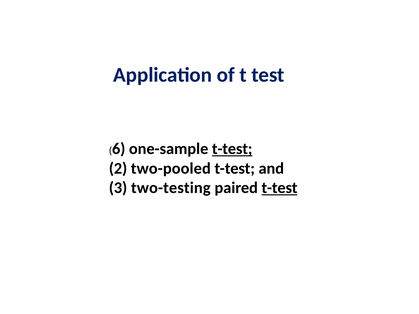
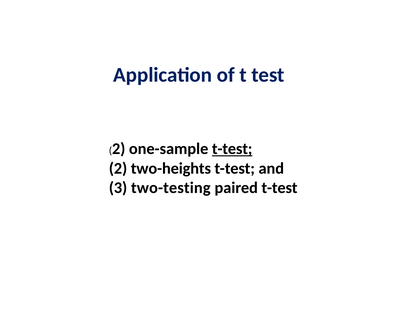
6 at (119, 149): 6 -> 2
two-pooled: two-pooled -> two-heights
t-test at (280, 188) underline: present -> none
